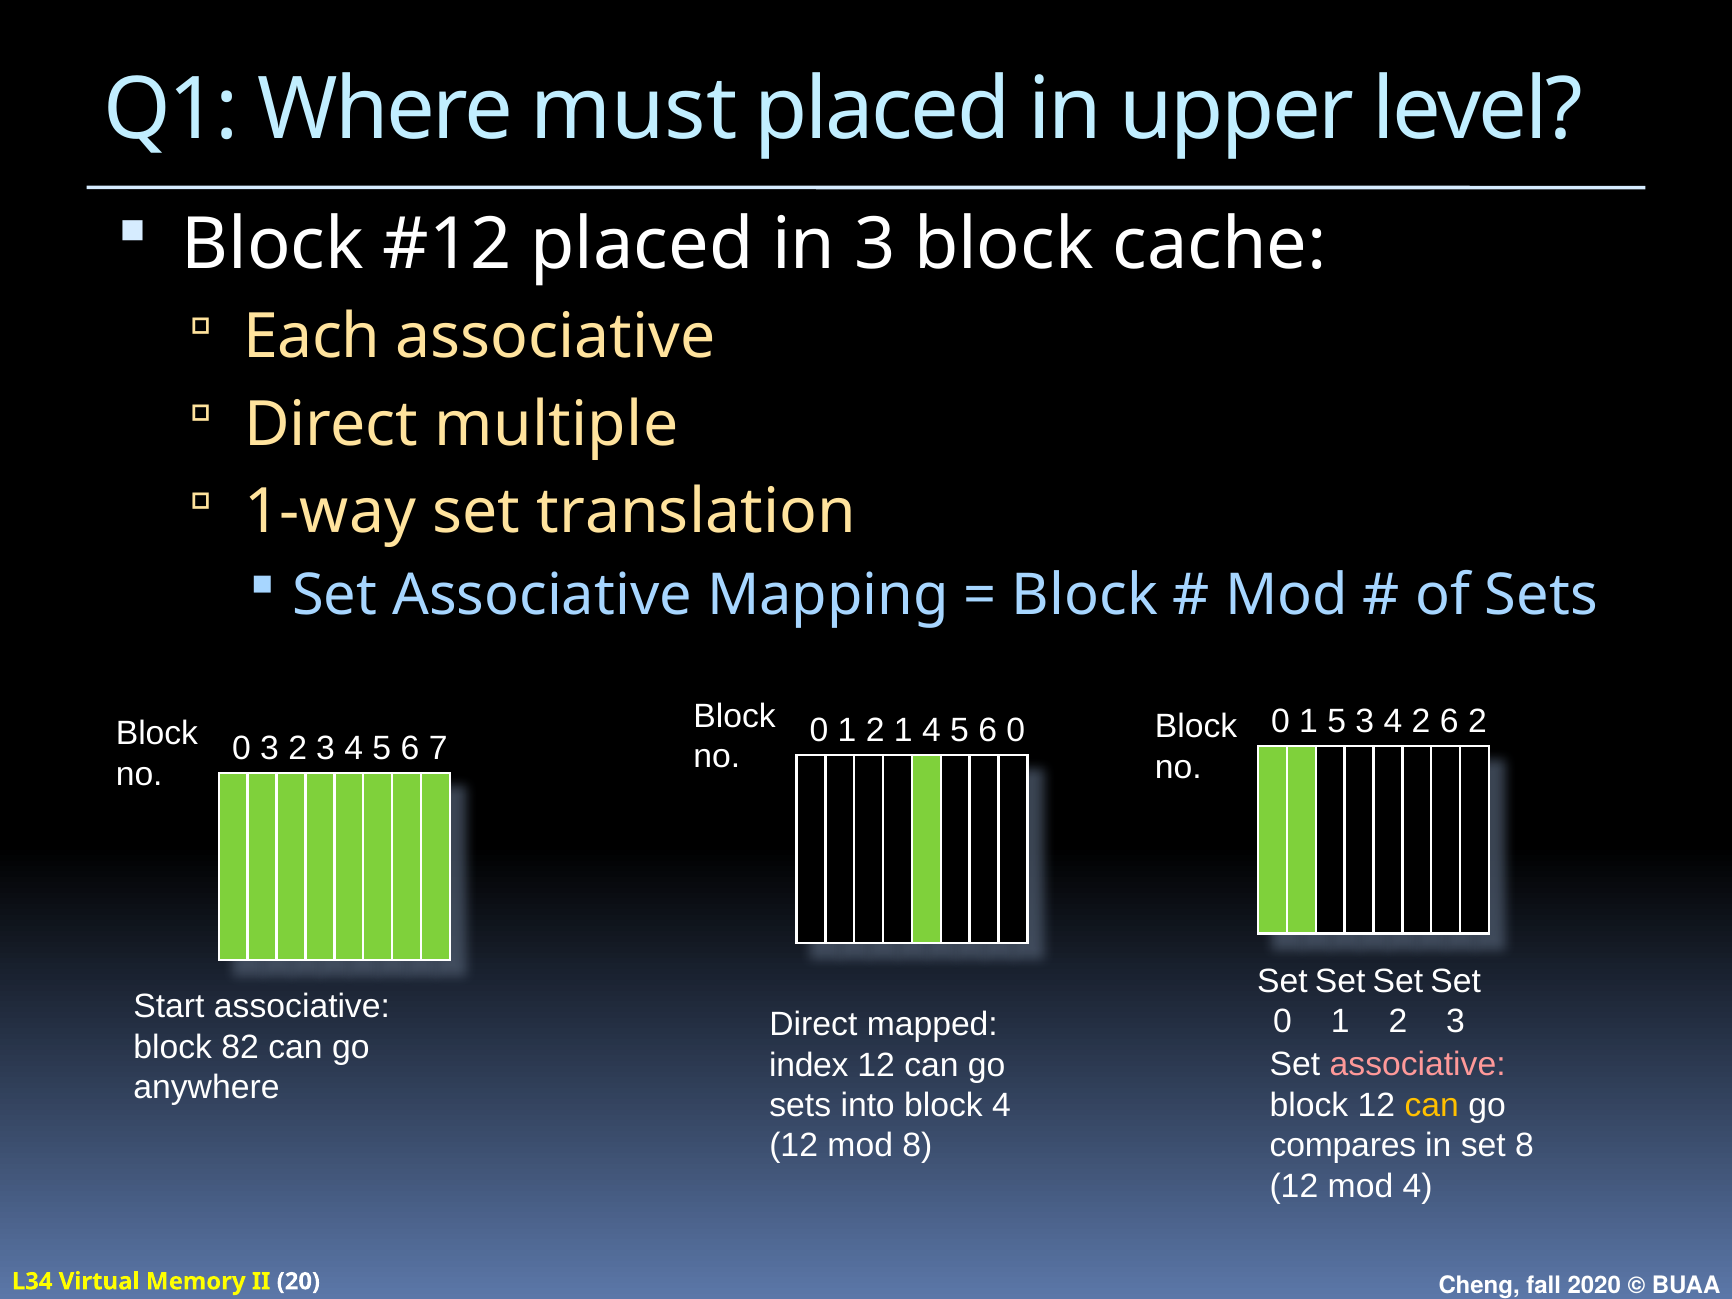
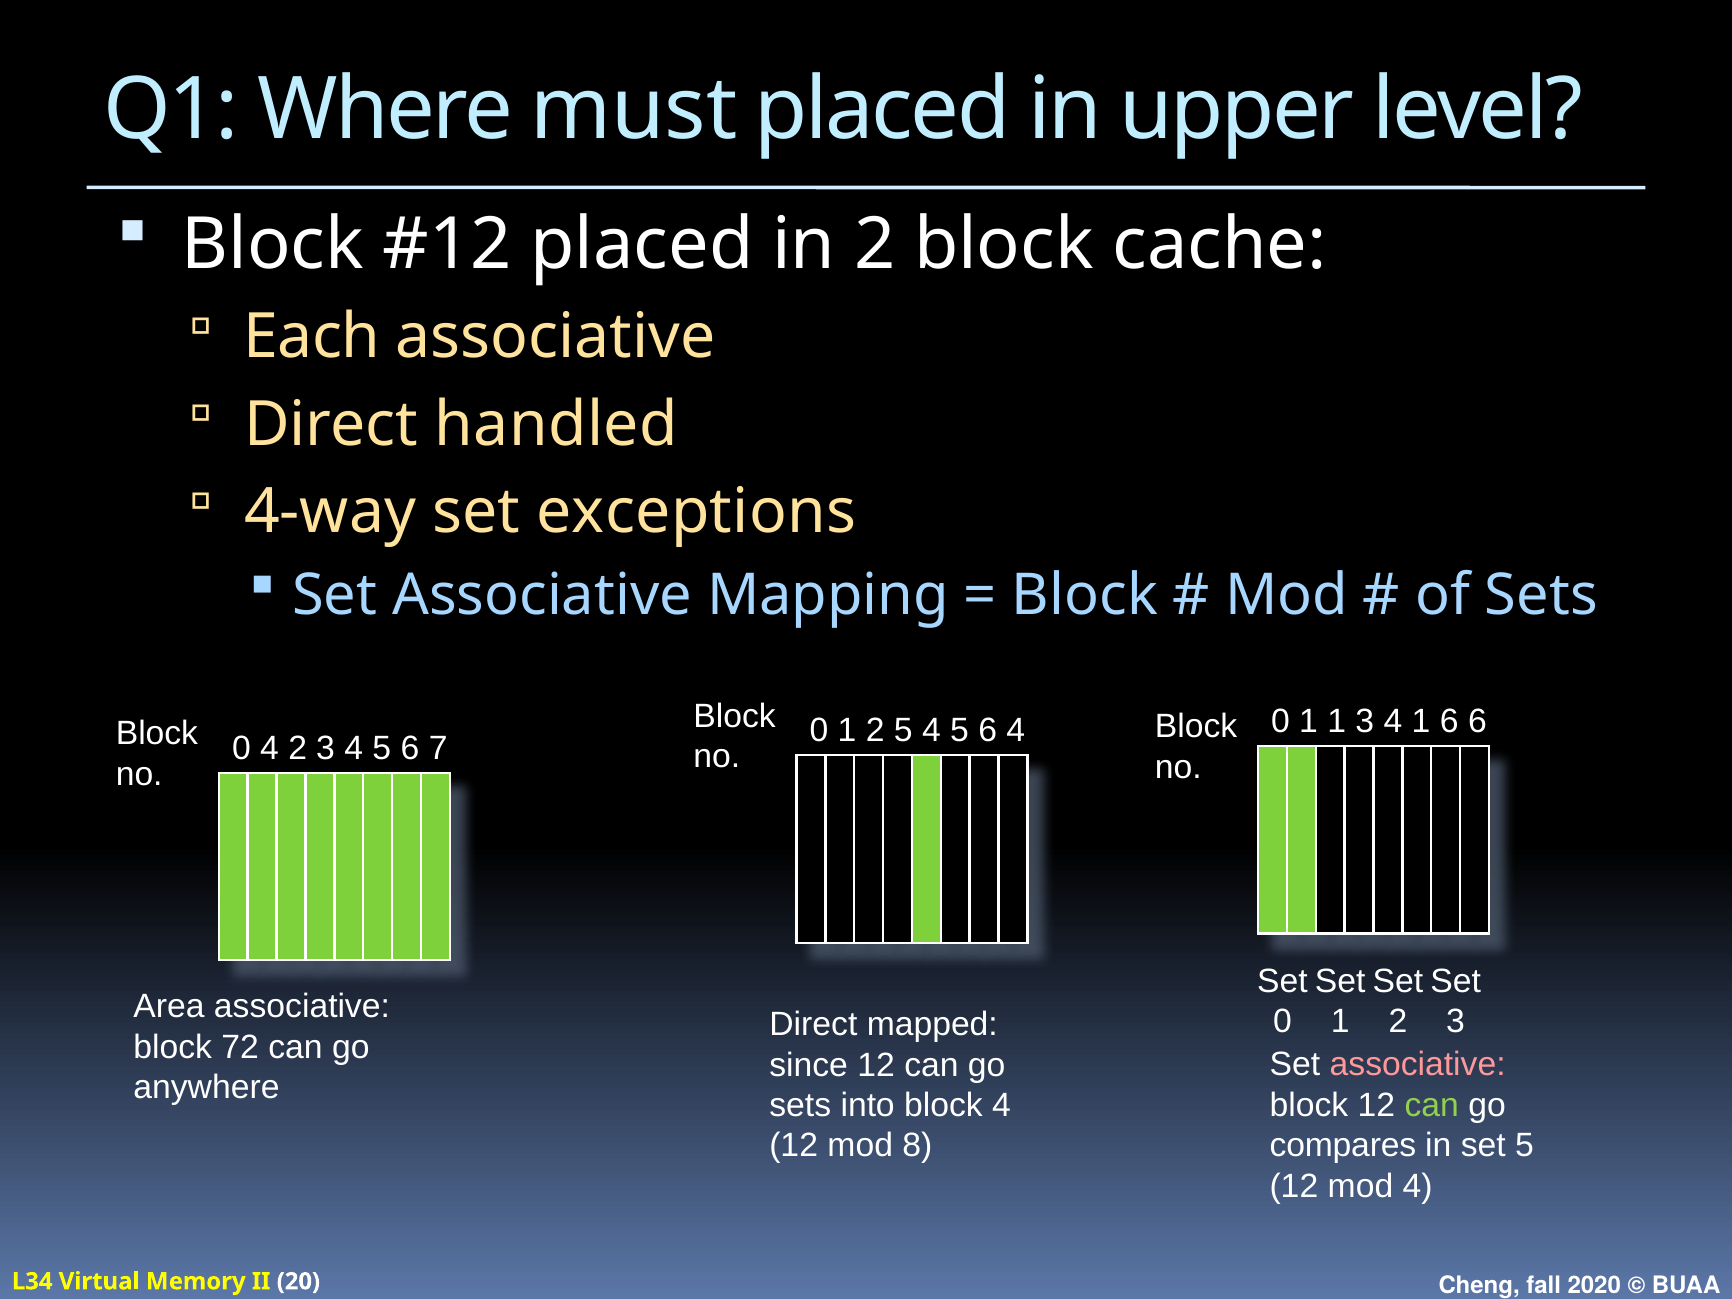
in 3: 3 -> 2
multiple: multiple -> handled
1-way: 1-way -> 4-way
translation: translation -> exceptions
1 5: 5 -> 1
4 2: 2 -> 1
6 2: 2 -> 6
2 1: 1 -> 5
6 0: 0 -> 4
0 3: 3 -> 4
Start: Start -> Area
82: 82 -> 72
index: index -> since
can at (1432, 1105) colour: yellow -> light green
set 8: 8 -> 5
